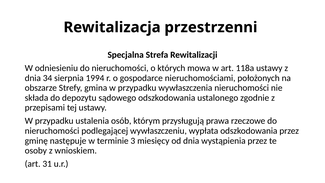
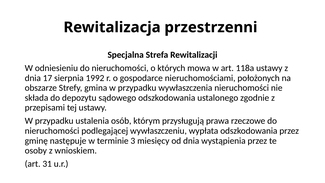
34: 34 -> 17
1994: 1994 -> 1992
